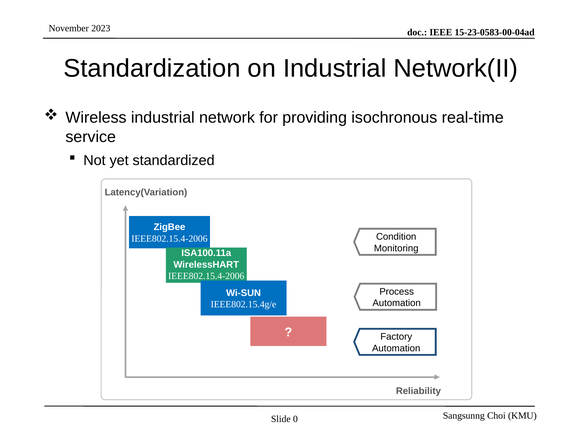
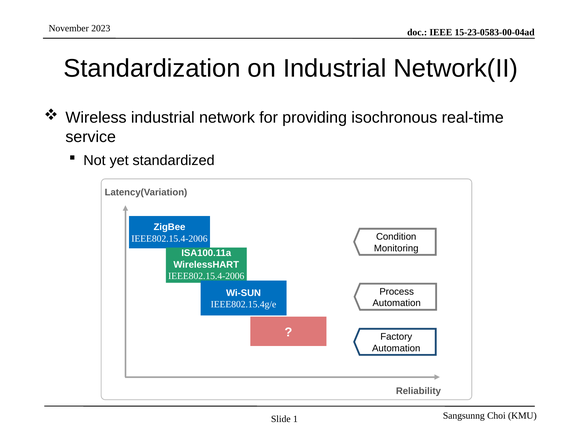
0: 0 -> 1
